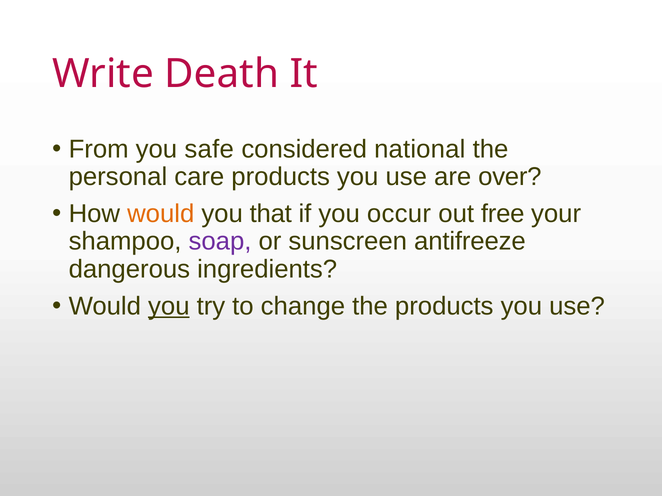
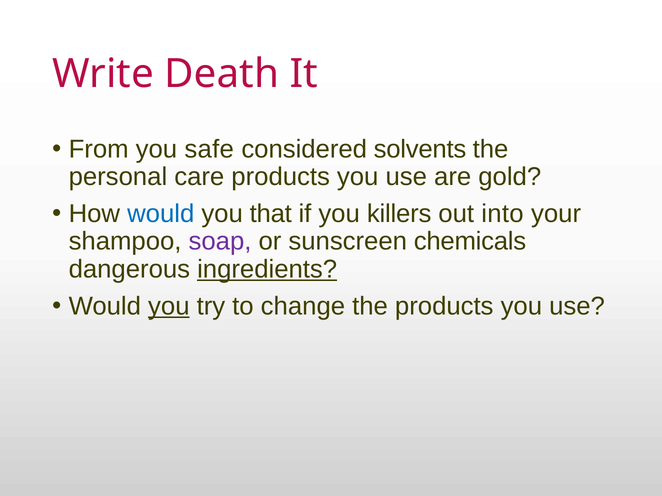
national: national -> solvents
over: over -> gold
would at (161, 214) colour: orange -> blue
occur: occur -> killers
free: free -> into
antifreeze: antifreeze -> chemicals
ingredients underline: none -> present
